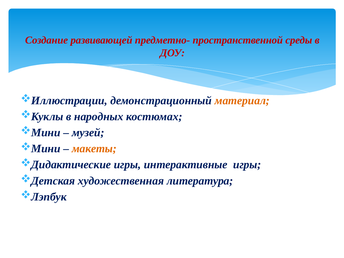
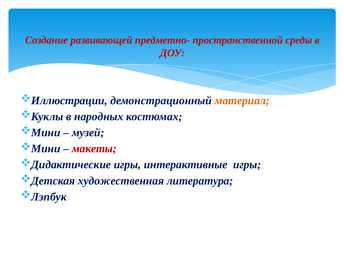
макеты colour: orange -> red
